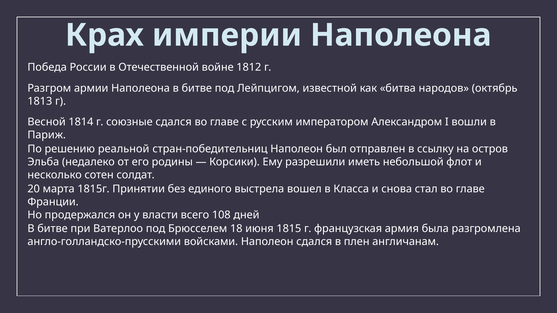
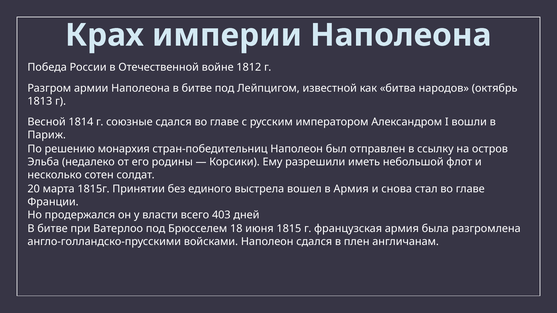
реальной: реальной -> монархия
в Класса: Класса -> Армия
108: 108 -> 403
